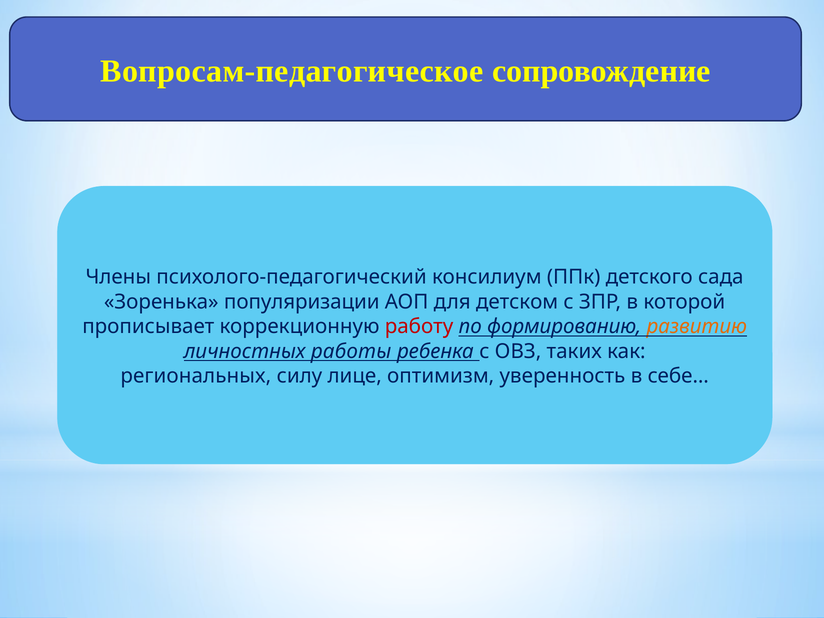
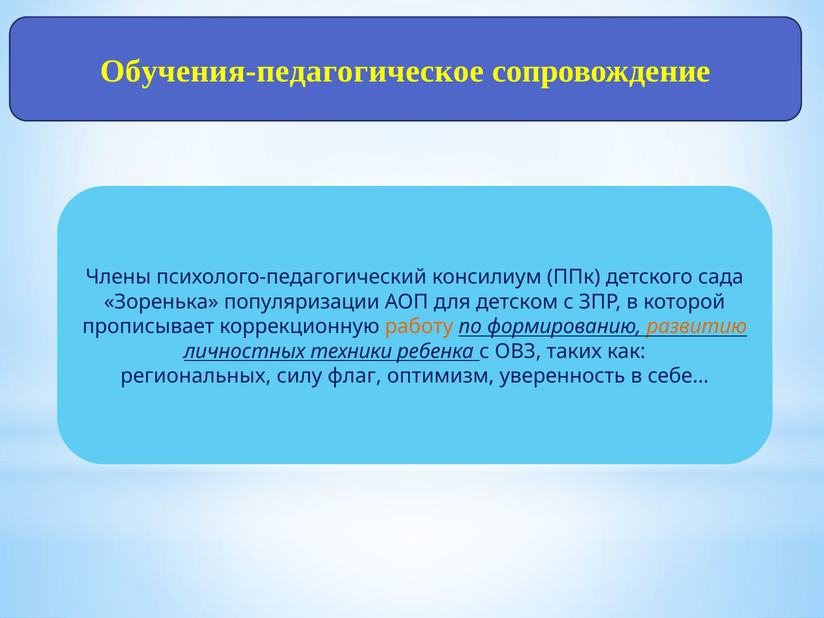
Вопросам-педагогическое: Вопросам-педагогическое -> Обучения-педагогическое
работу colour: red -> orange
работы: работы -> техники
лице: лице -> флаг
